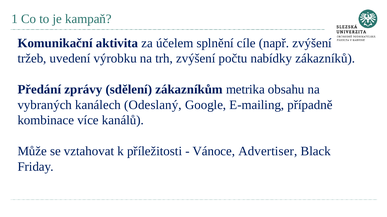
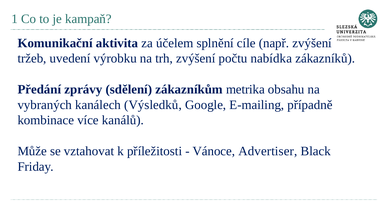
nabídky: nabídky -> nabídka
Odeslaný: Odeslaný -> Výsledků
